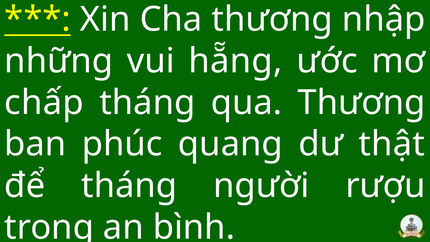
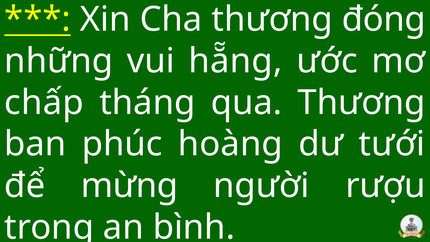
nhập: nhập -> đóng
quang: quang -> hoàng
thật: thật -> tưới
để tháng: tháng -> mừng
